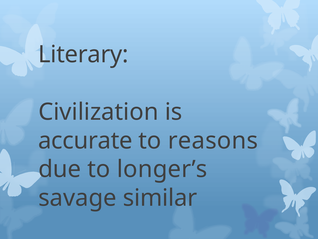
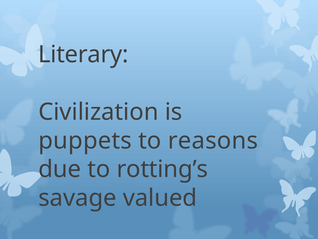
accurate: accurate -> puppets
longer’s: longer’s -> rotting’s
similar: similar -> valued
